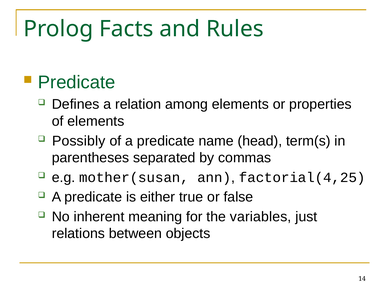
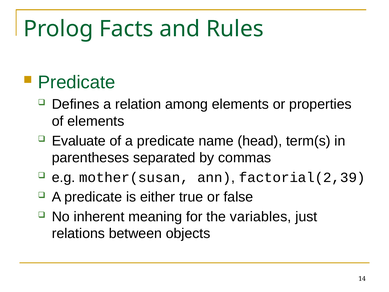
Possibly: Possibly -> Evaluate
factorial(4,25: factorial(4,25 -> factorial(2,39
